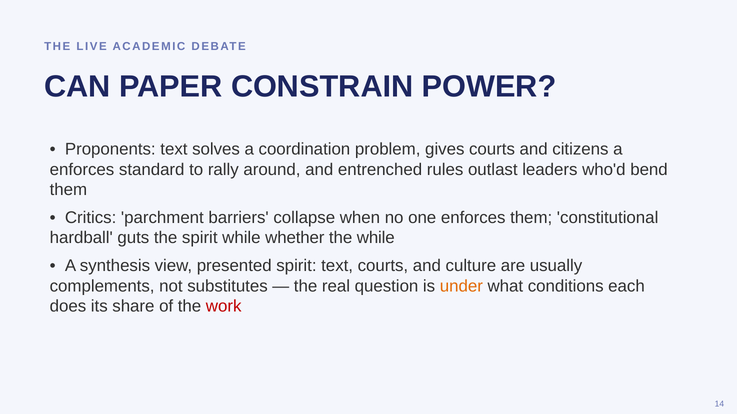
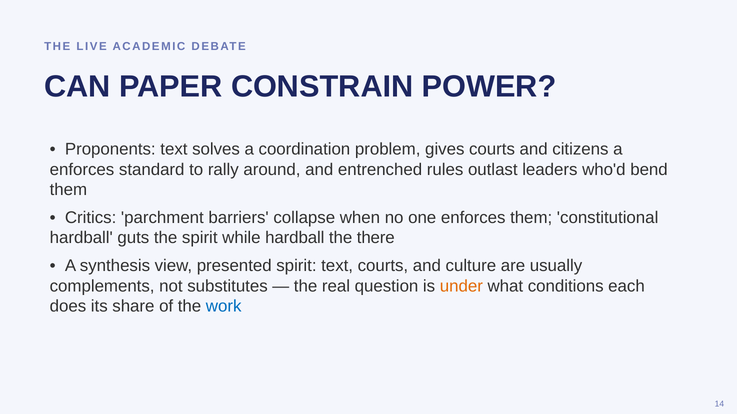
while whether: whether -> hardball
the while: while -> there
work colour: red -> blue
